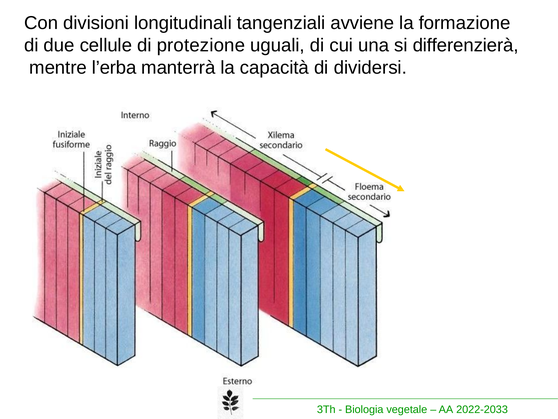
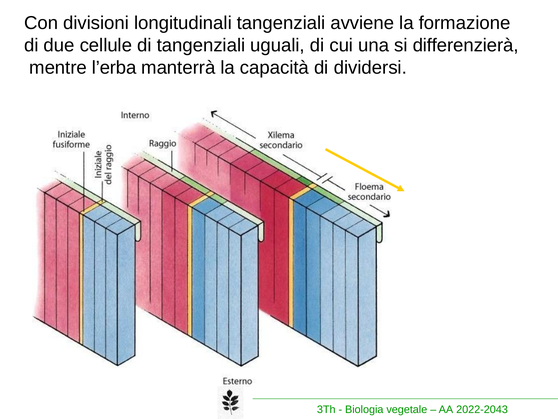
di protezione: protezione -> tangenziali
2022-2033: 2022-2033 -> 2022-2043
